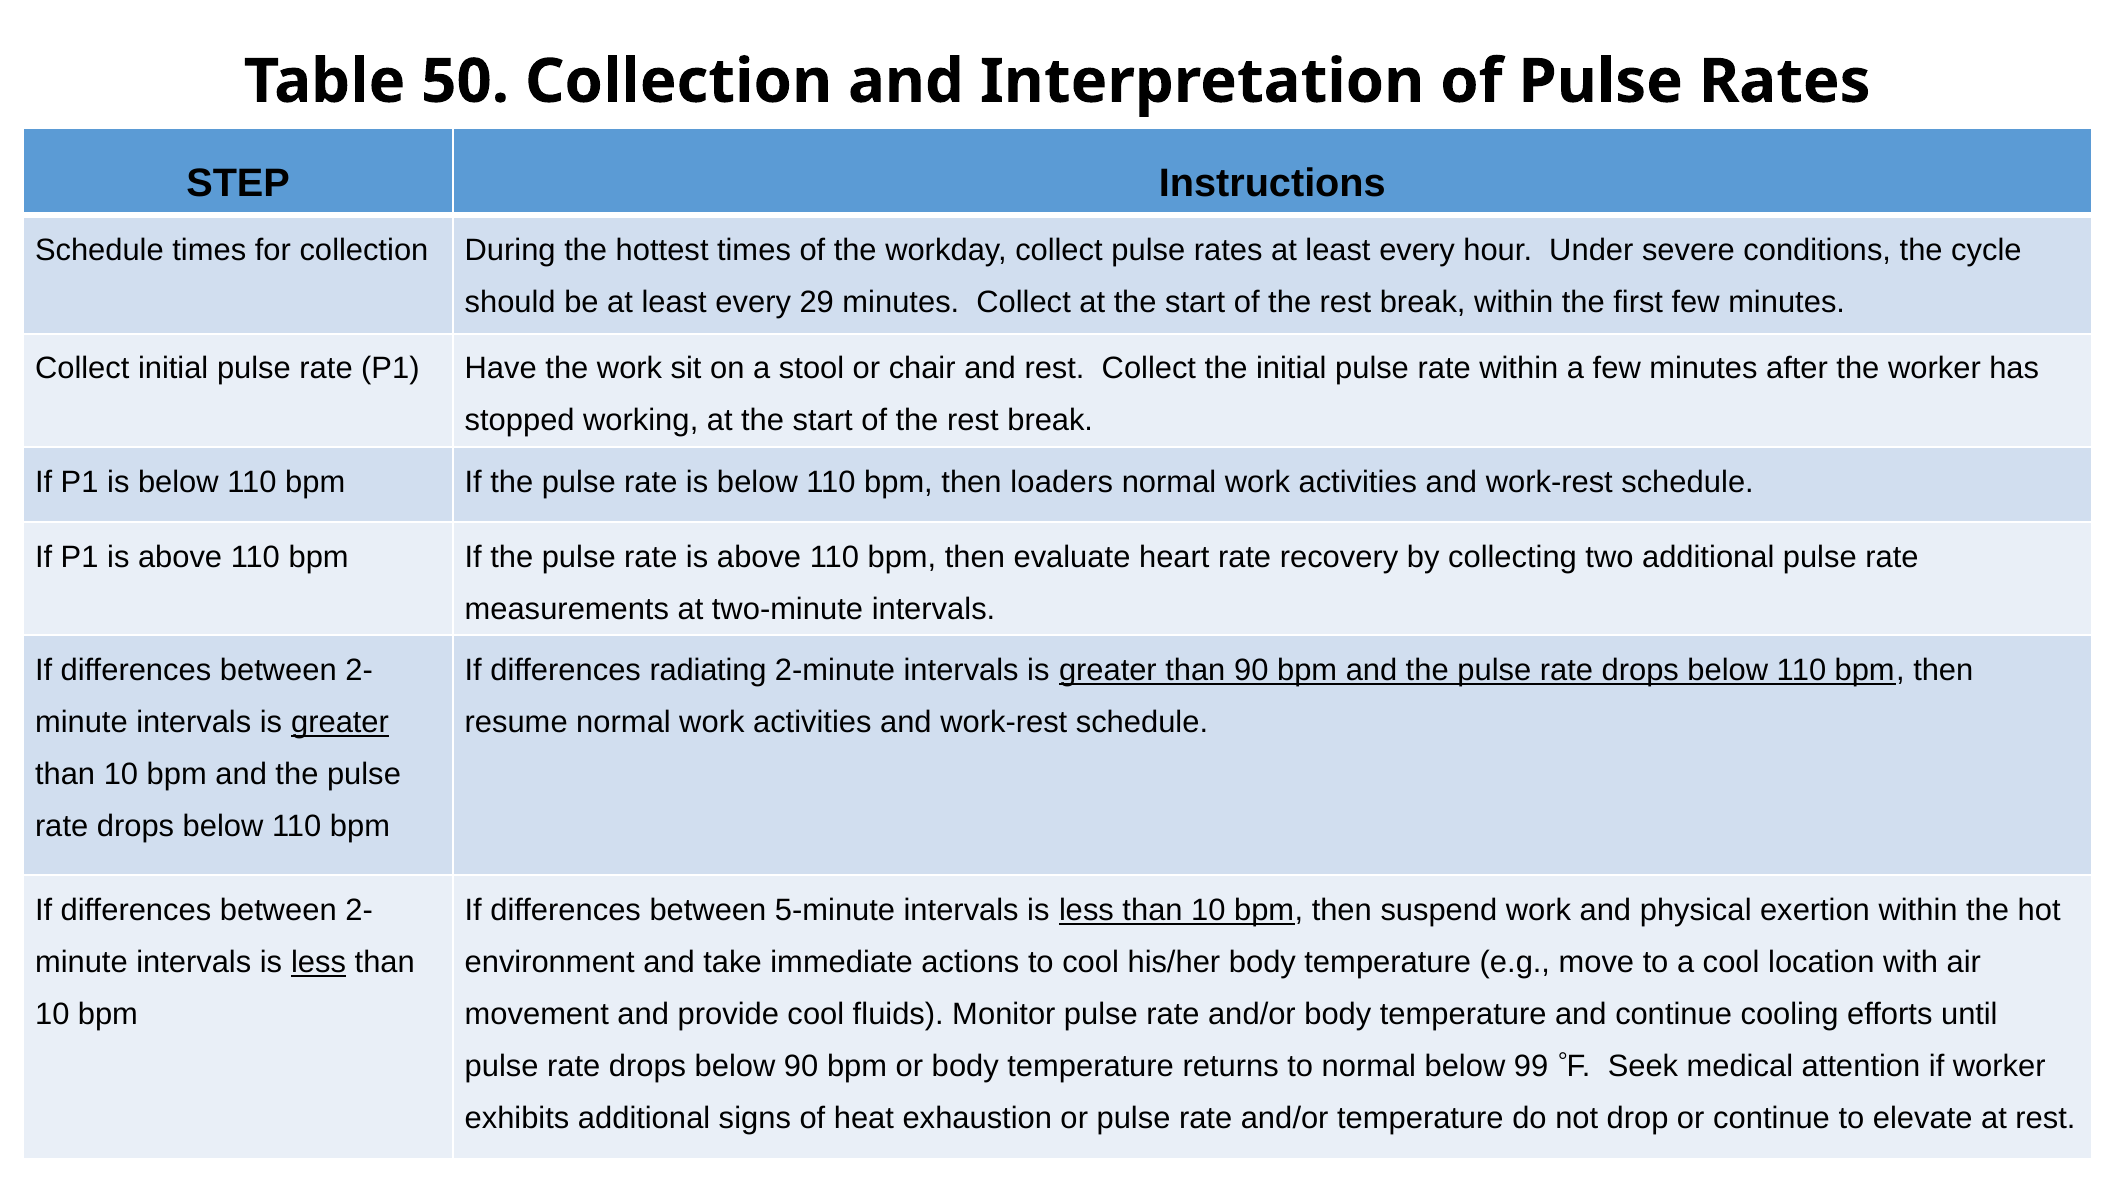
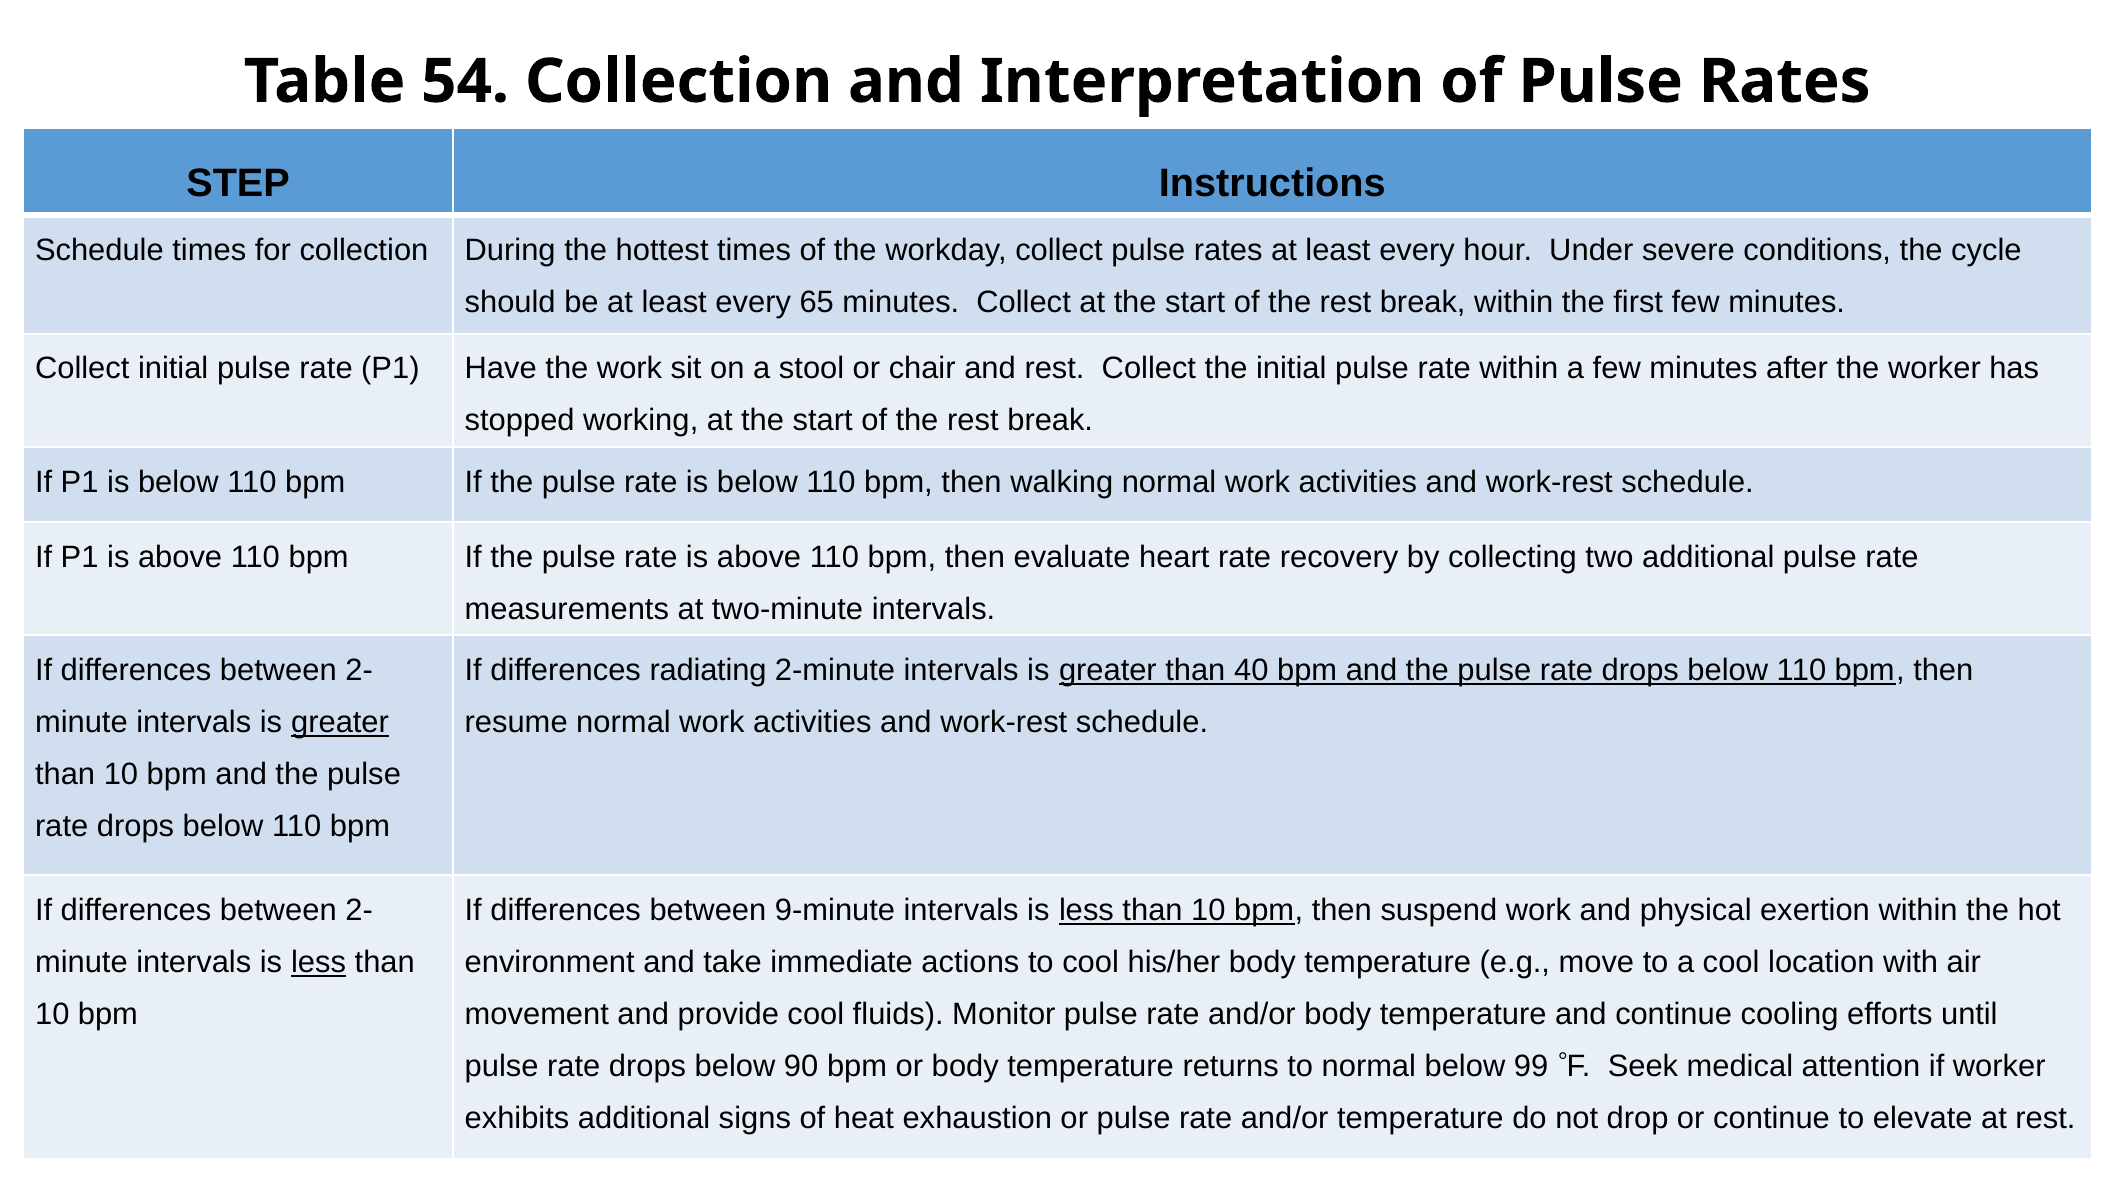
50: 50 -> 54
29: 29 -> 65
loaders: loaders -> walking
than 90: 90 -> 40
5-minute: 5-minute -> 9-minute
